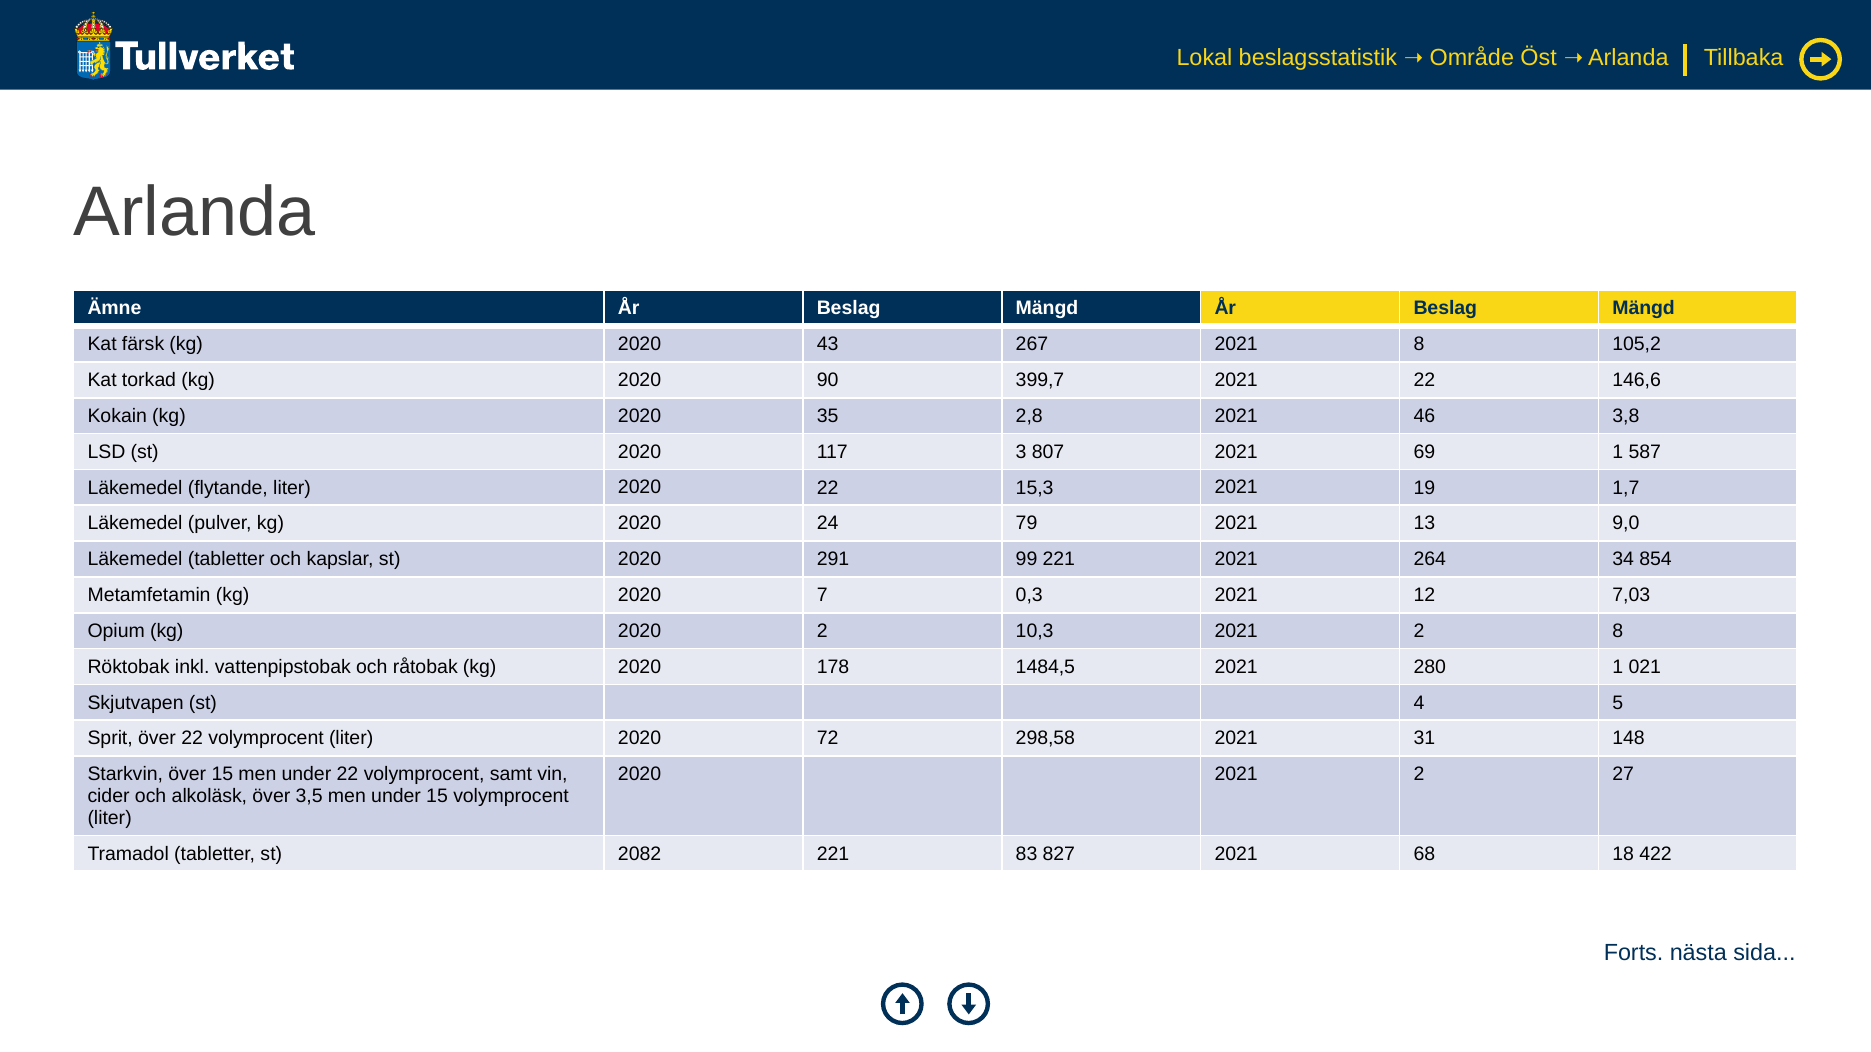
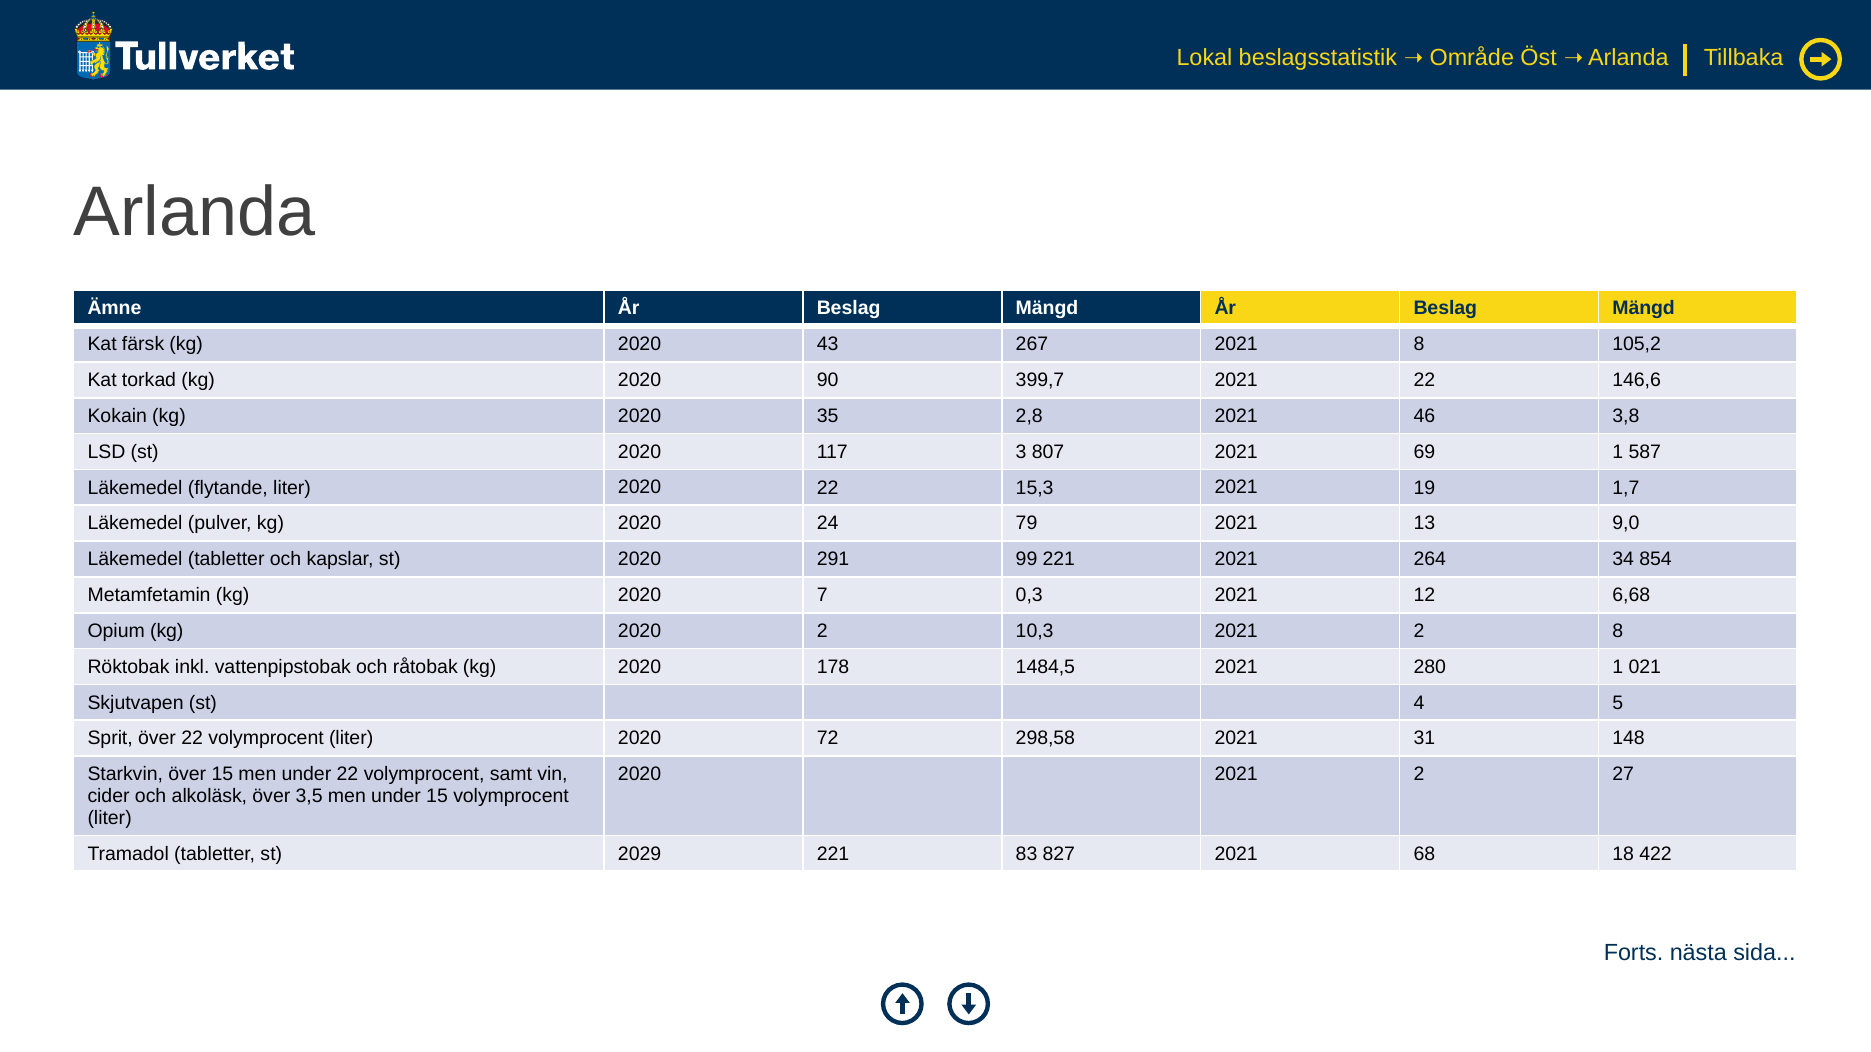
7,03: 7,03 -> 6,68
2082: 2082 -> 2029
